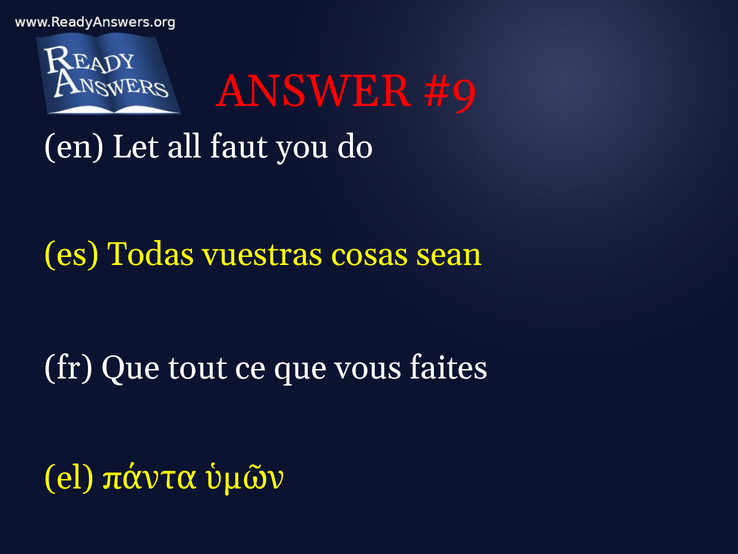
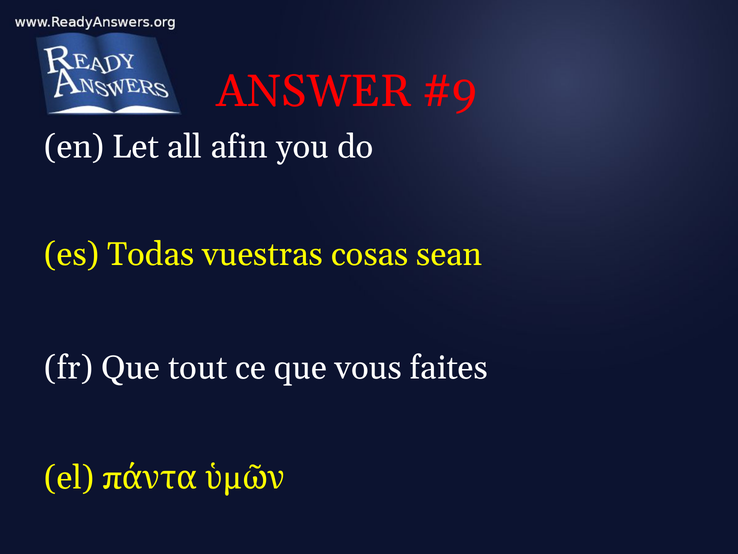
faut: faut -> afin
